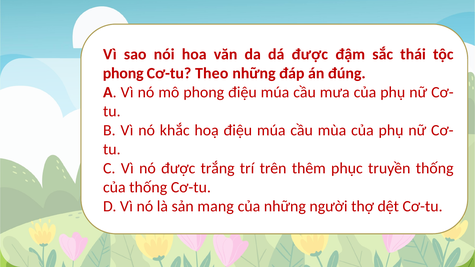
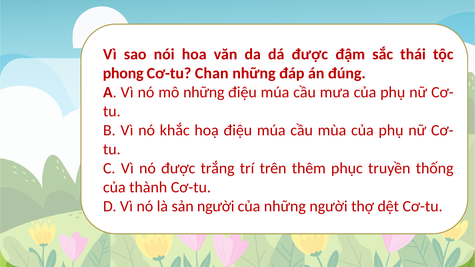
Theo: Theo -> Chan
mô phong: phong -> những
của thống: thống -> thành
sản mang: mang -> người
